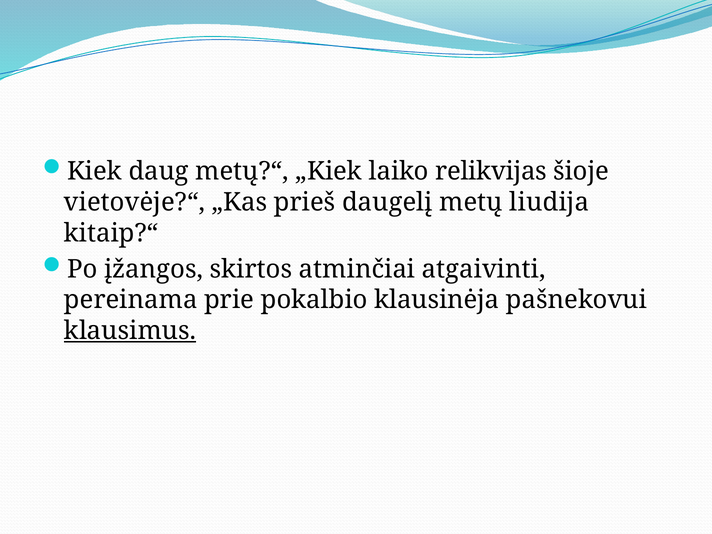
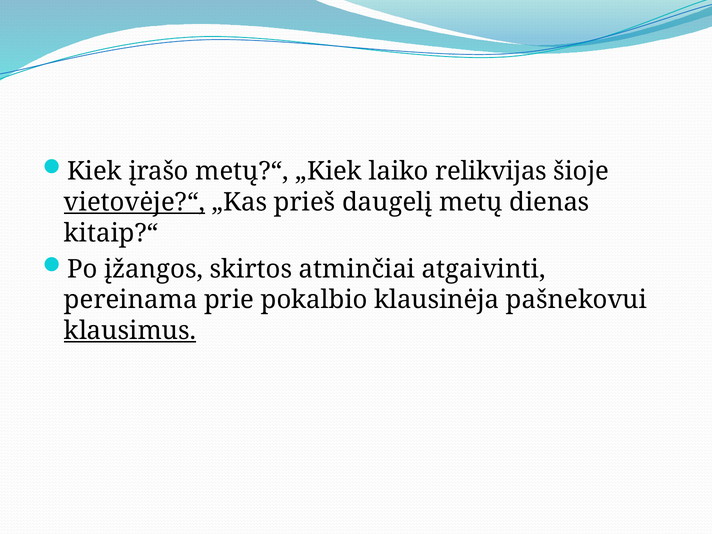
daug: daug -> įrašo
vietovėje?“ underline: none -> present
liudija: liudija -> dienas
